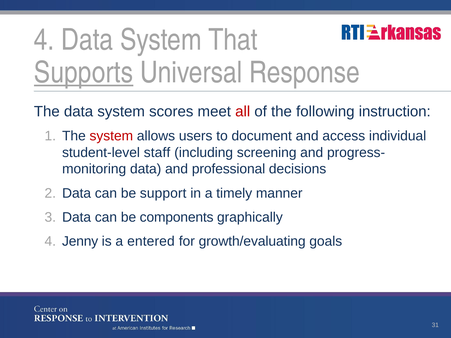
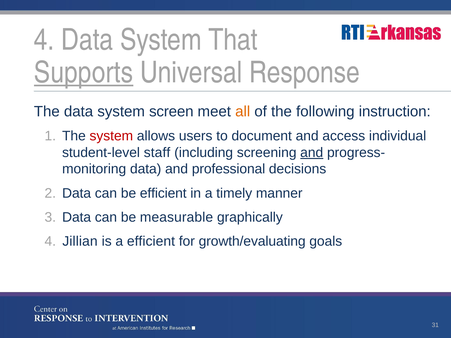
scores: scores -> screen
all colour: red -> orange
and at (312, 153) underline: none -> present
be support: support -> efficient
components: components -> measurable
Jenny: Jenny -> Jillian
a entered: entered -> efficient
